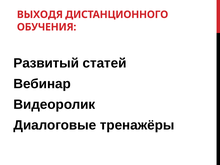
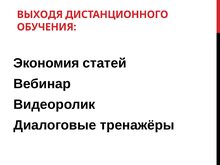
Развитый: Развитый -> Экономия
